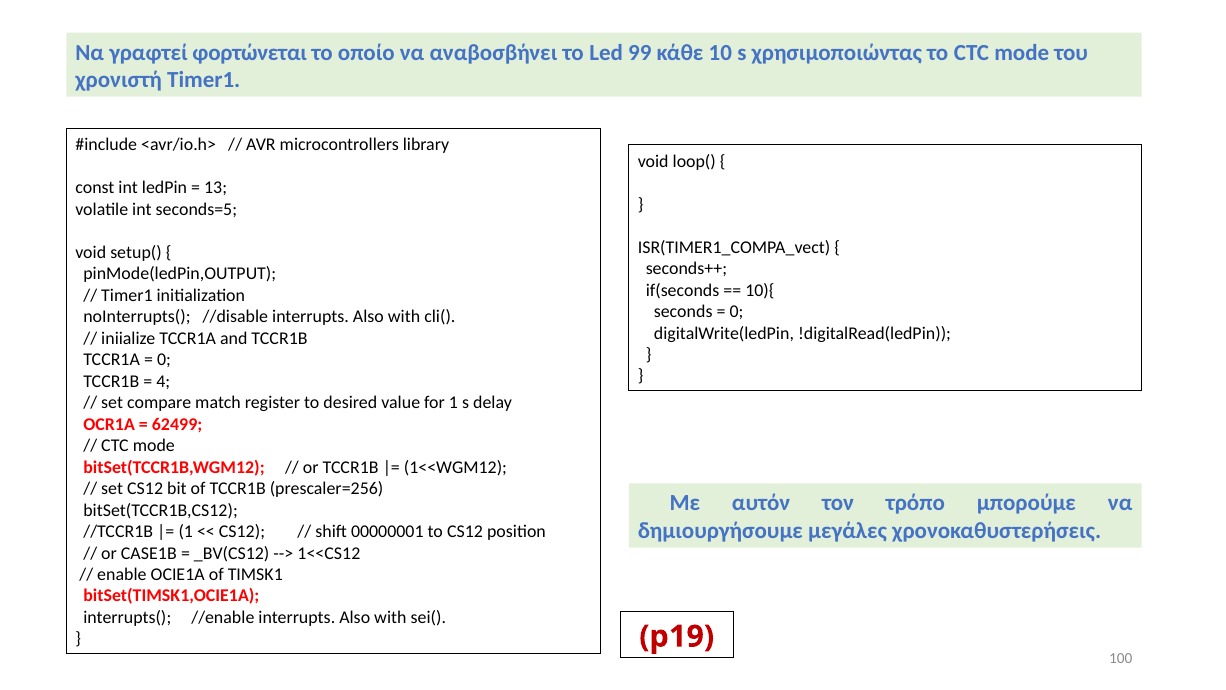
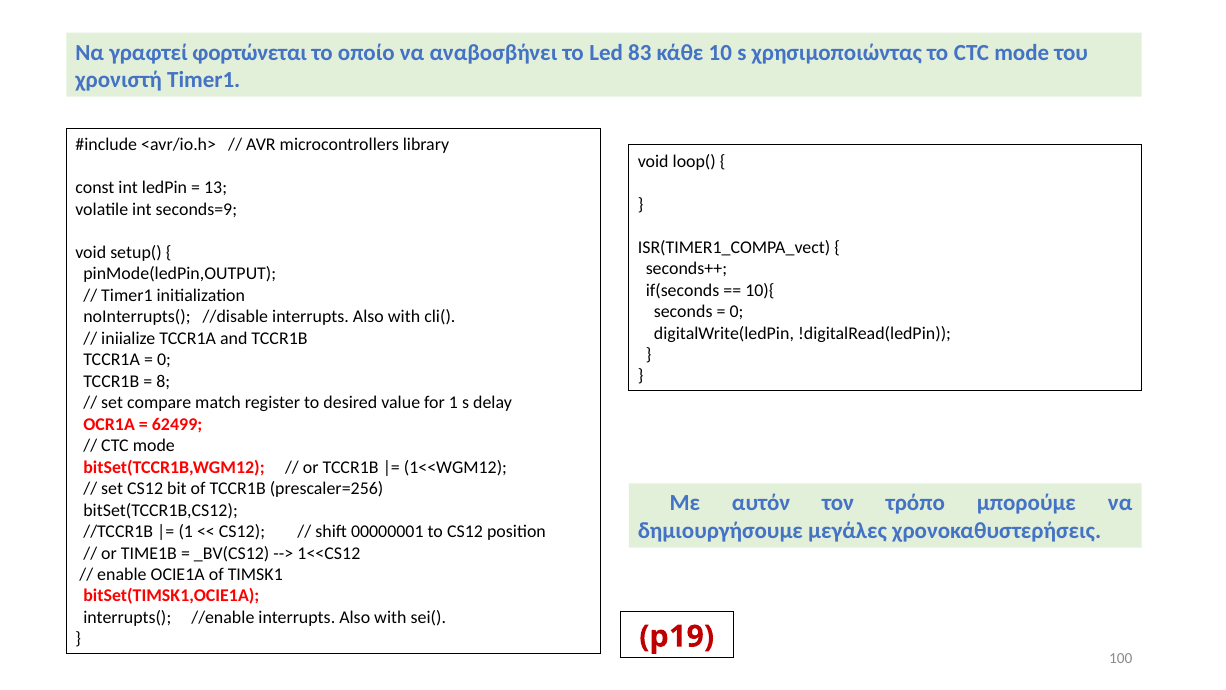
99: 99 -> 83
seconds=5: seconds=5 -> seconds=9
4: 4 -> 8
CASE1B: CASE1B -> TIME1B
